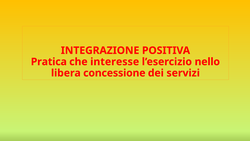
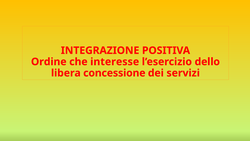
Pratica: Pratica -> Ordine
nello: nello -> dello
